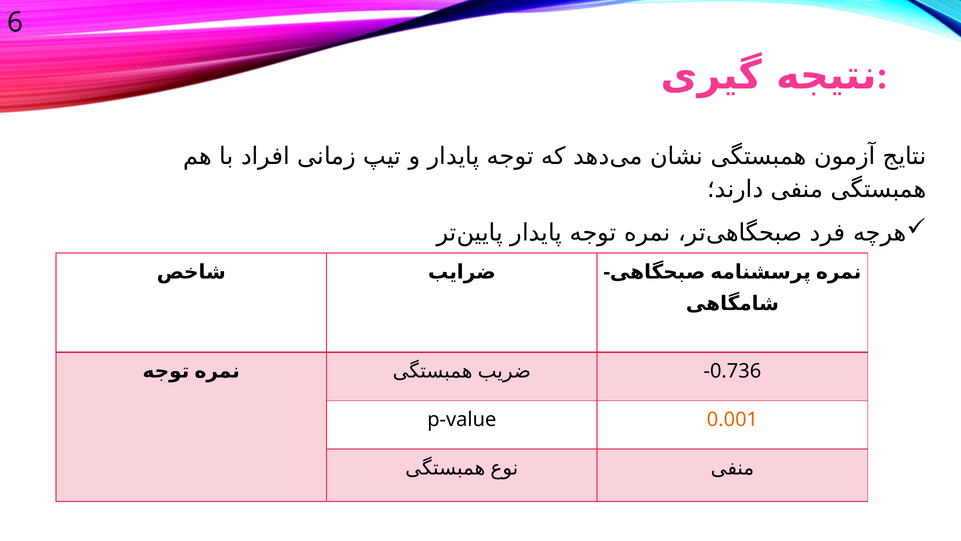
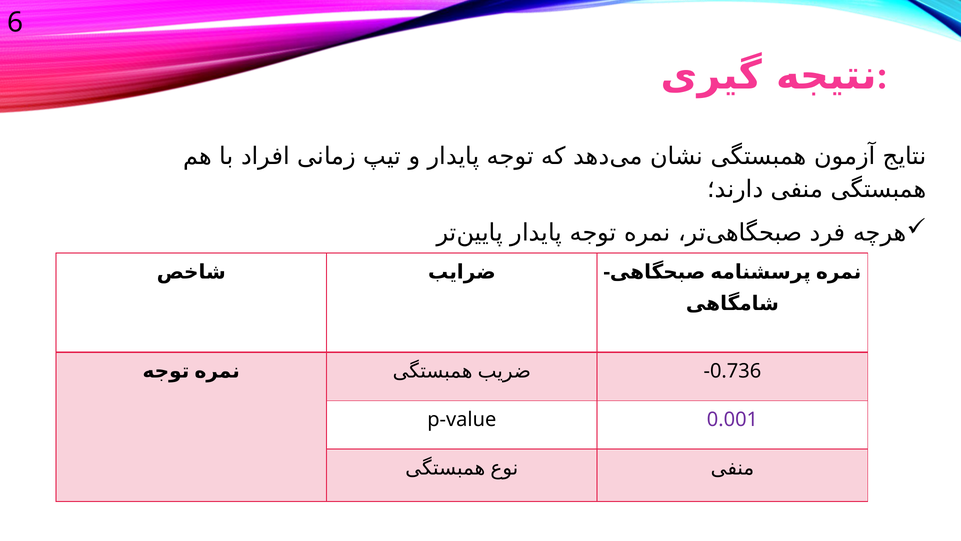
0.001 colour: orange -> purple
